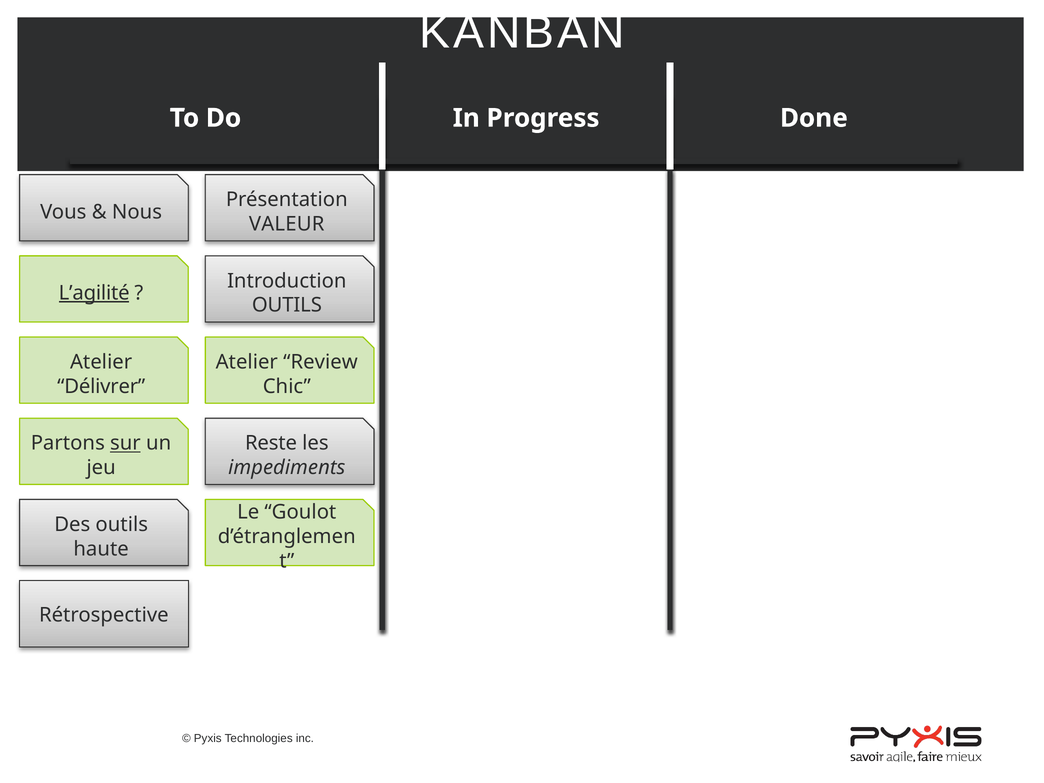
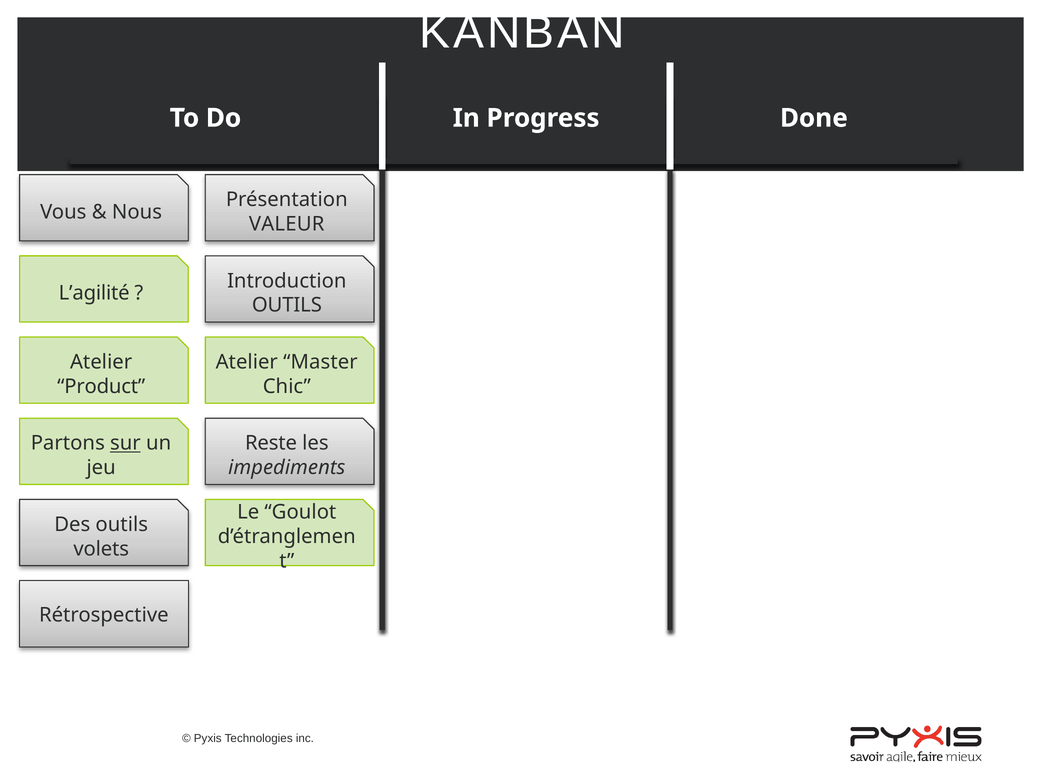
L’agilité underline: present -> none
Review: Review -> Master
Délivrer: Délivrer -> Product
haute: haute -> volets
